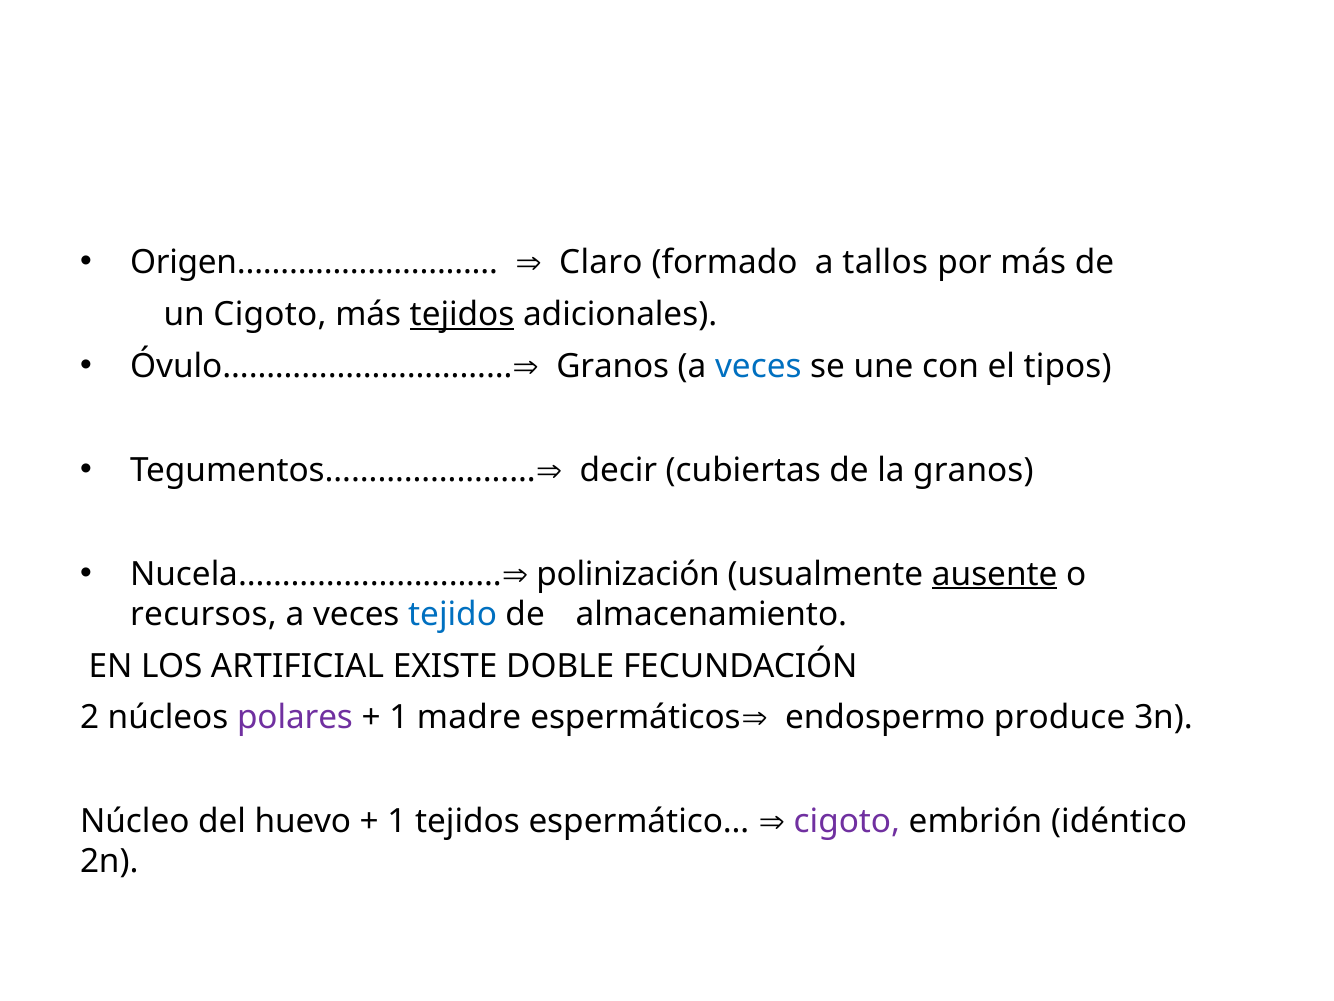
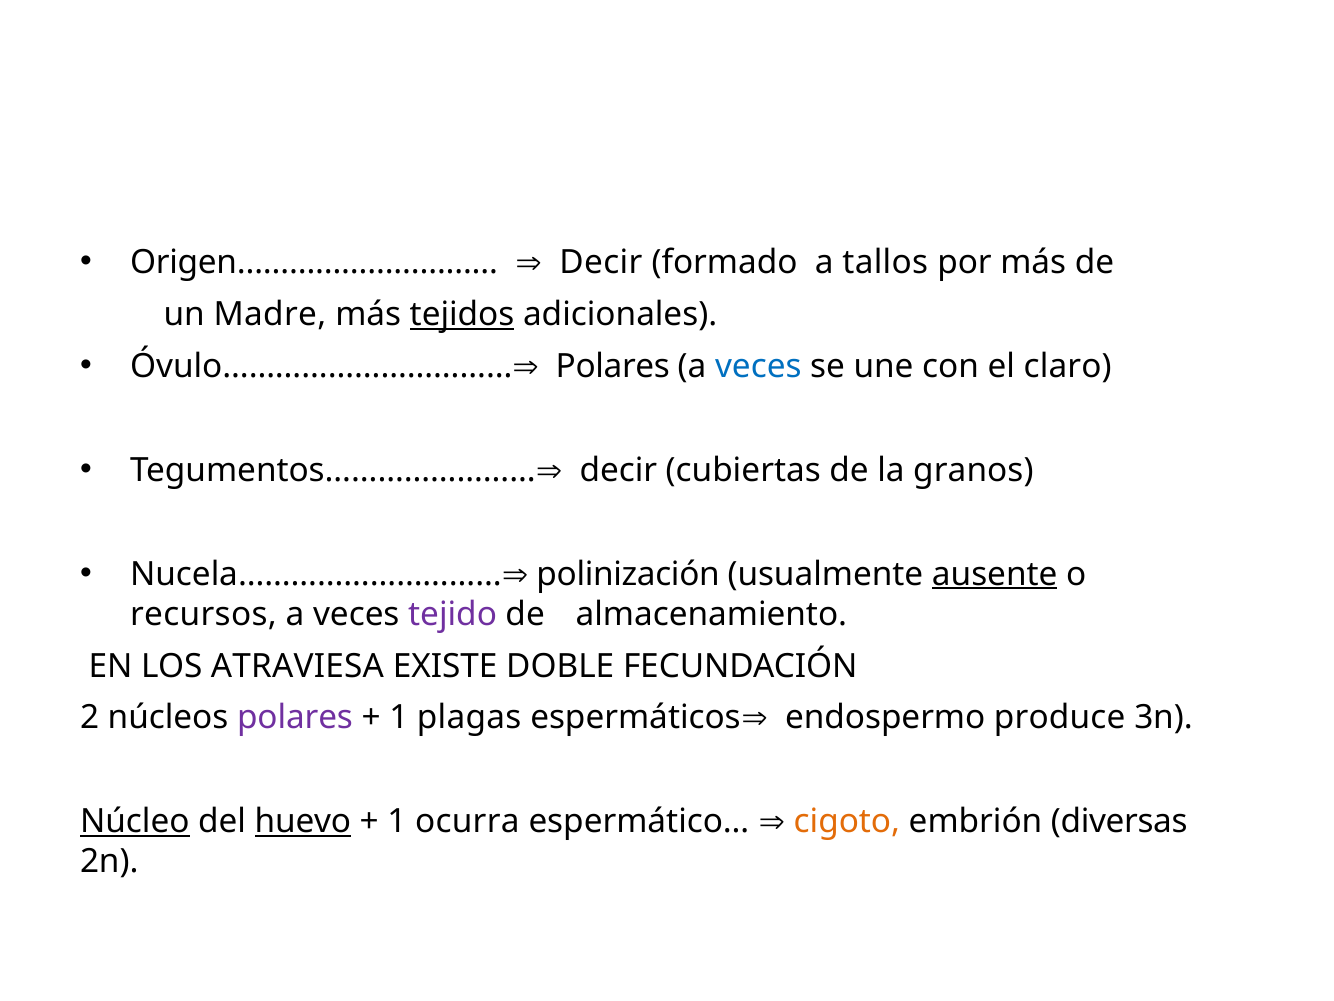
Claro at (601, 262): Claro -> Decir
un Cigoto: Cigoto -> Madre
Óvulo…………………………… Granos: Granos -> Polares
tipos: tipos -> claro
tejido colour: blue -> purple
ARTIFICIAL: ARTIFICIAL -> ATRAVIESA
madre: madre -> plagas
Núcleo underline: none -> present
huevo underline: none -> present
1 tejidos: tejidos -> ocurra
cigoto at (847, 821) colour: purple -> orange
idéntico: idéntico -> diversas
